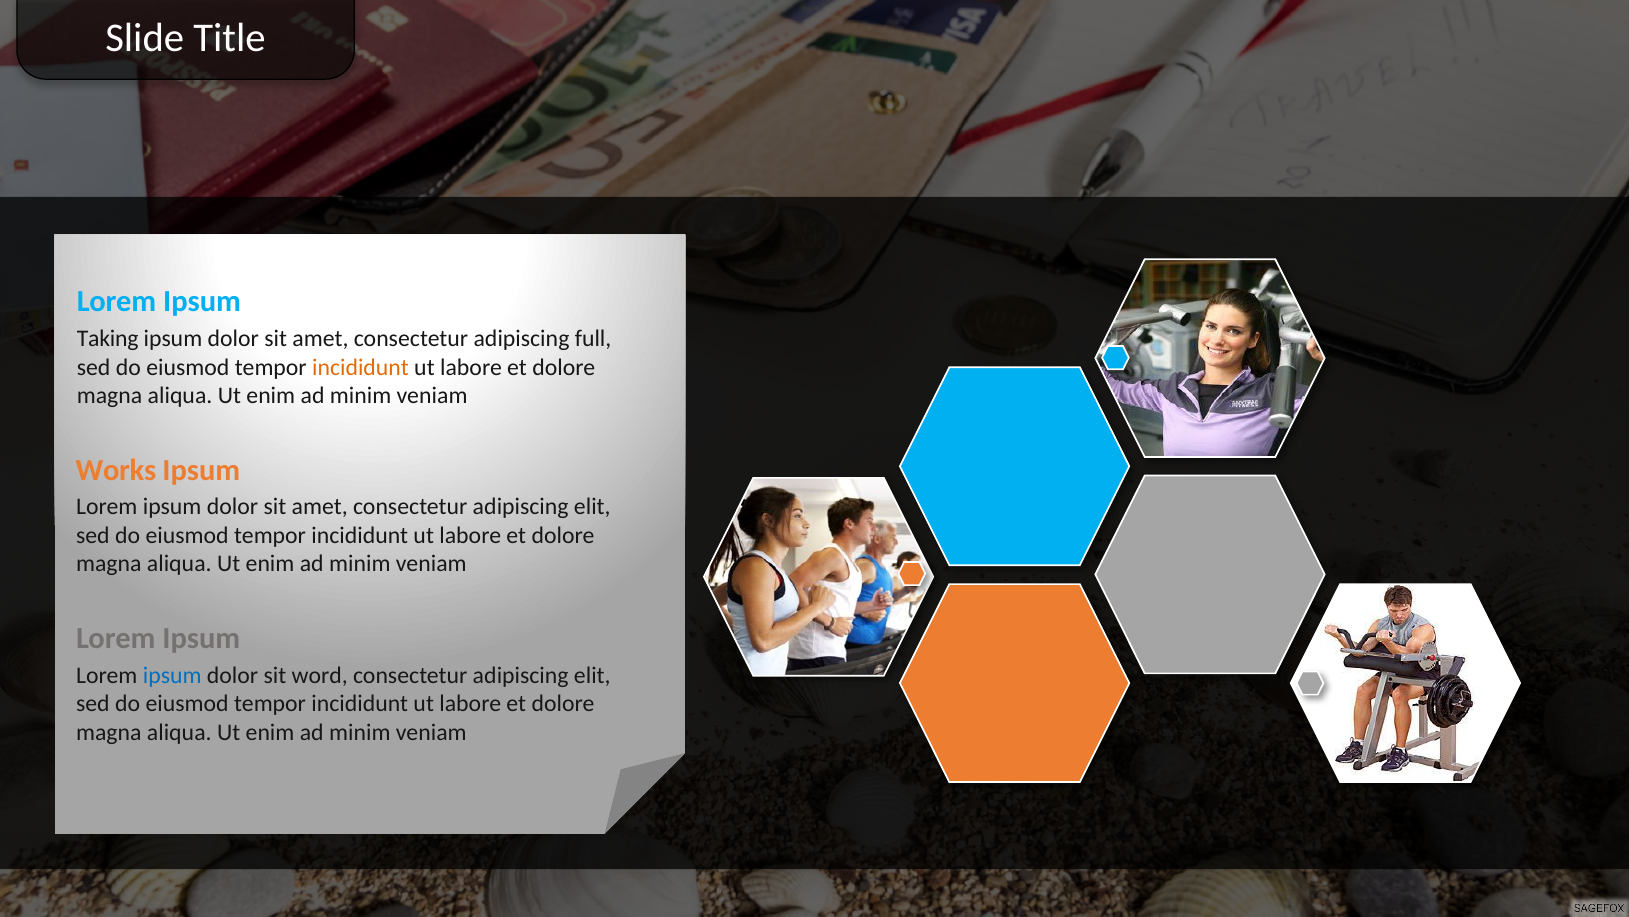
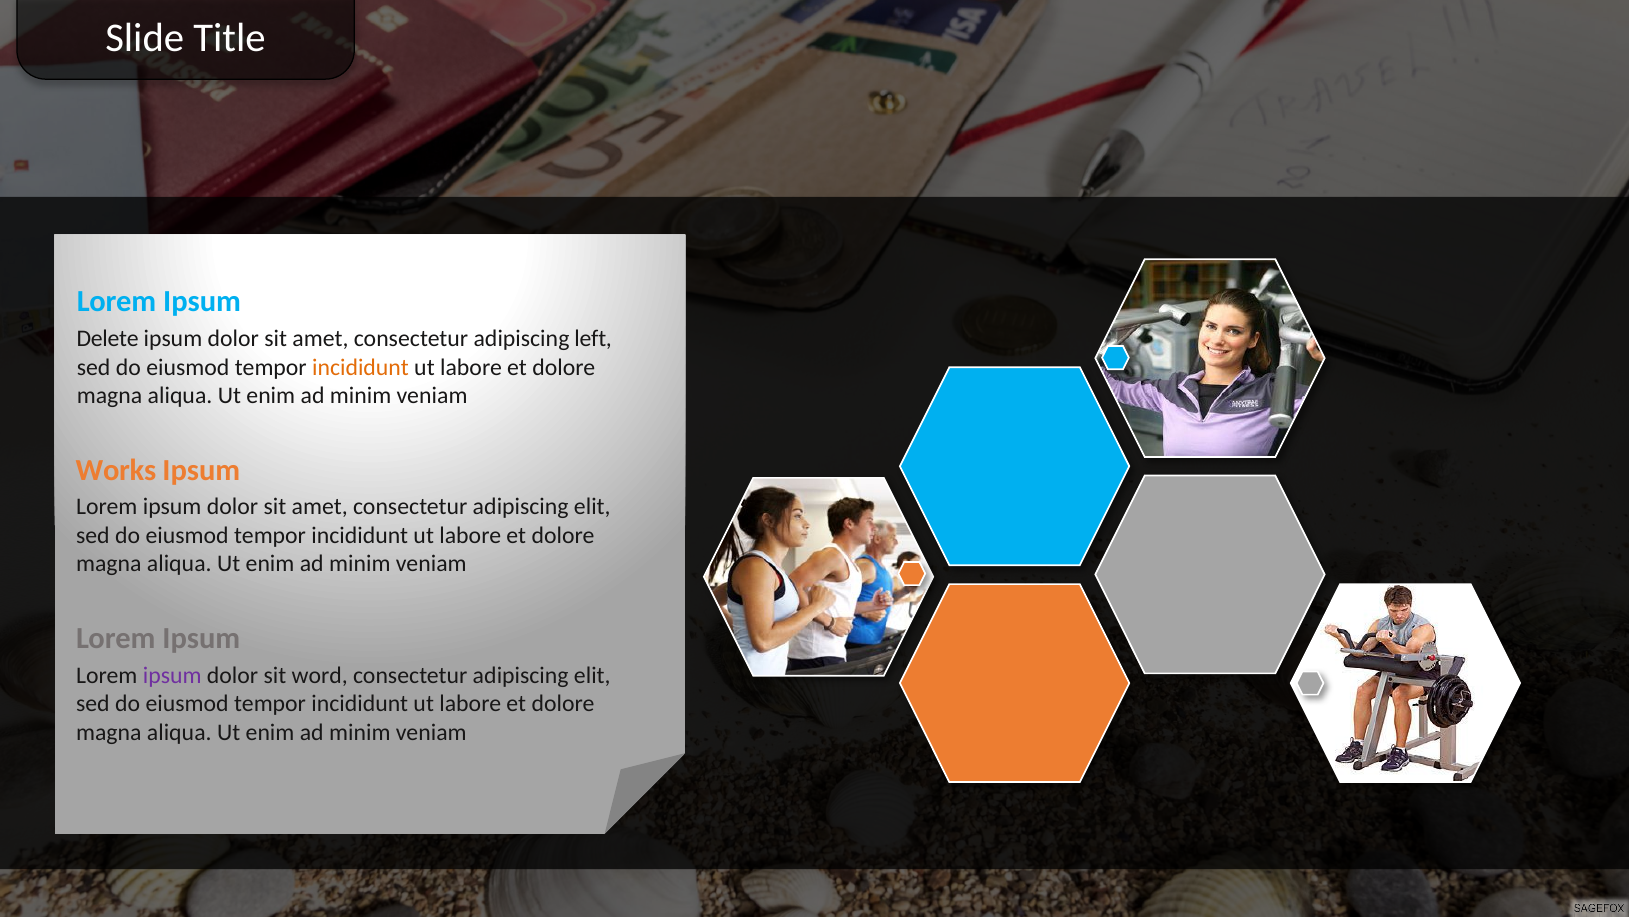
Taking: Taking -> Delete
full: full -> left
ipsum at (172, 675) colour: blue -> purple
